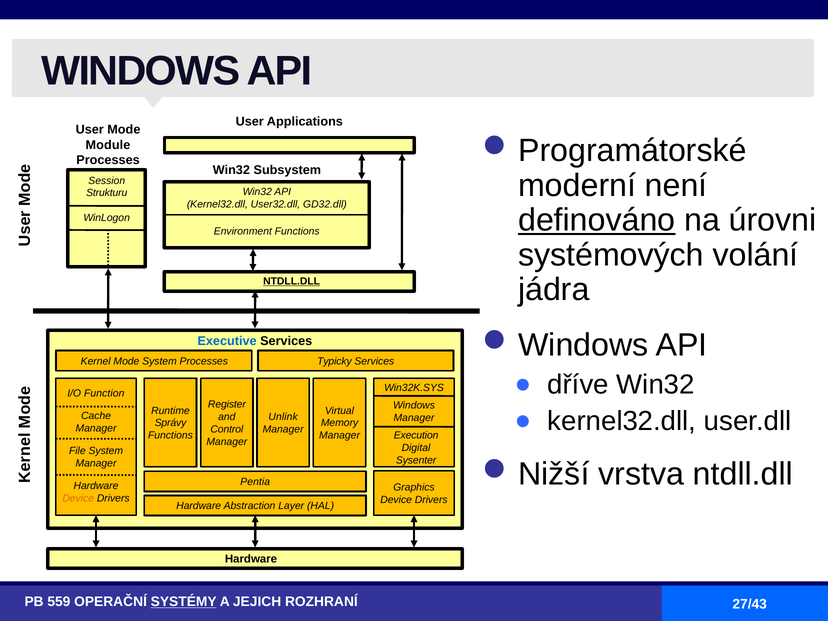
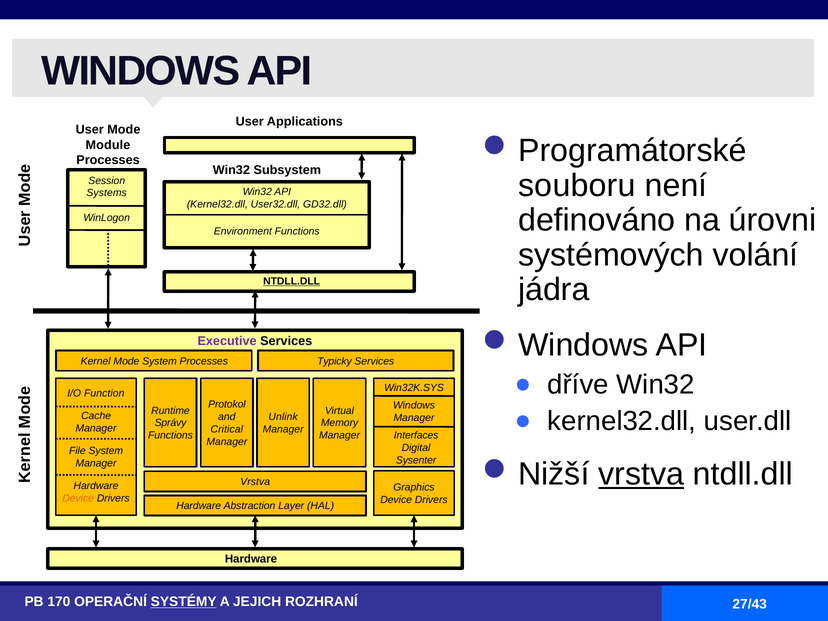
moderní: moderní -> souboru
Strukturu: Strukturu -> Systems
definováno underline: present -> none
Executive colour: blue -> purple
Register: Register -> Protokol
Control: Control -> Critical
Execution: Execution -> Interfaces
vrstva at (641, 474) underline: none -> present
Pentia at (255, 482): Pentia -> Vrstva
559: 559 -> 170
